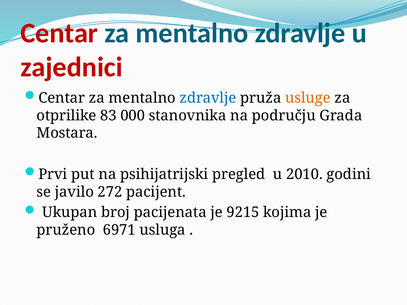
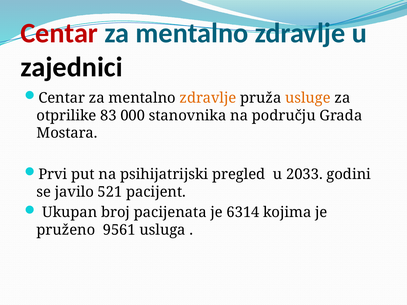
zajednici colour: red -> black
zdravlje at (208, 98) colour: blue -> orange
2010: 2010 -> 2033
272: 272 -> 521
9215: 9215 -> 6314
6971: 6971 -> 9561
